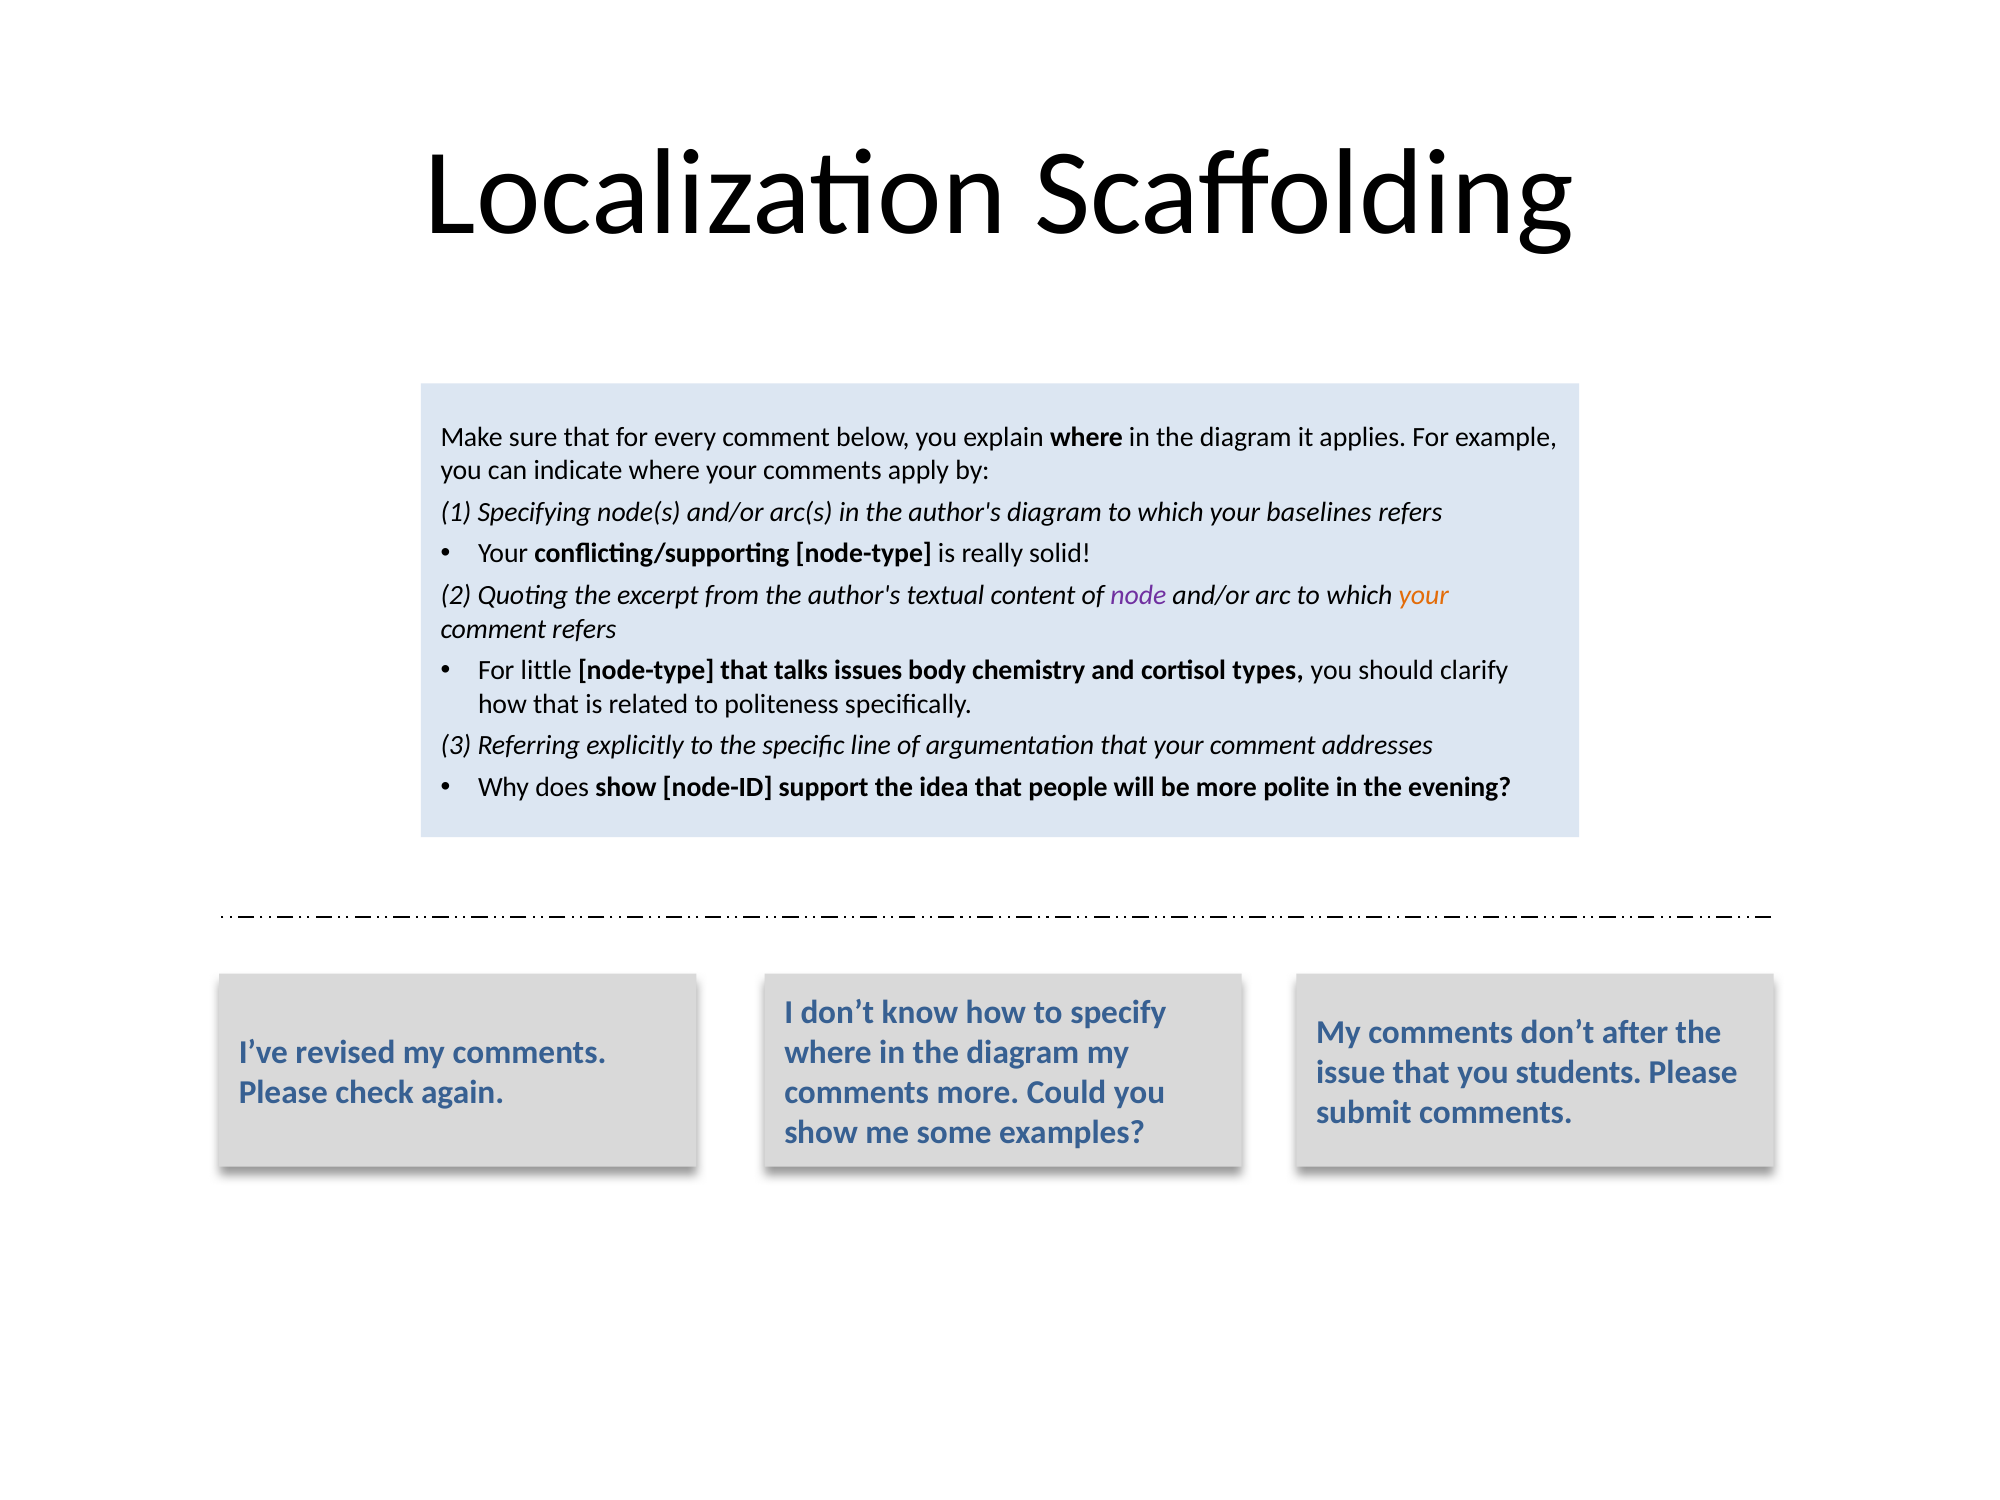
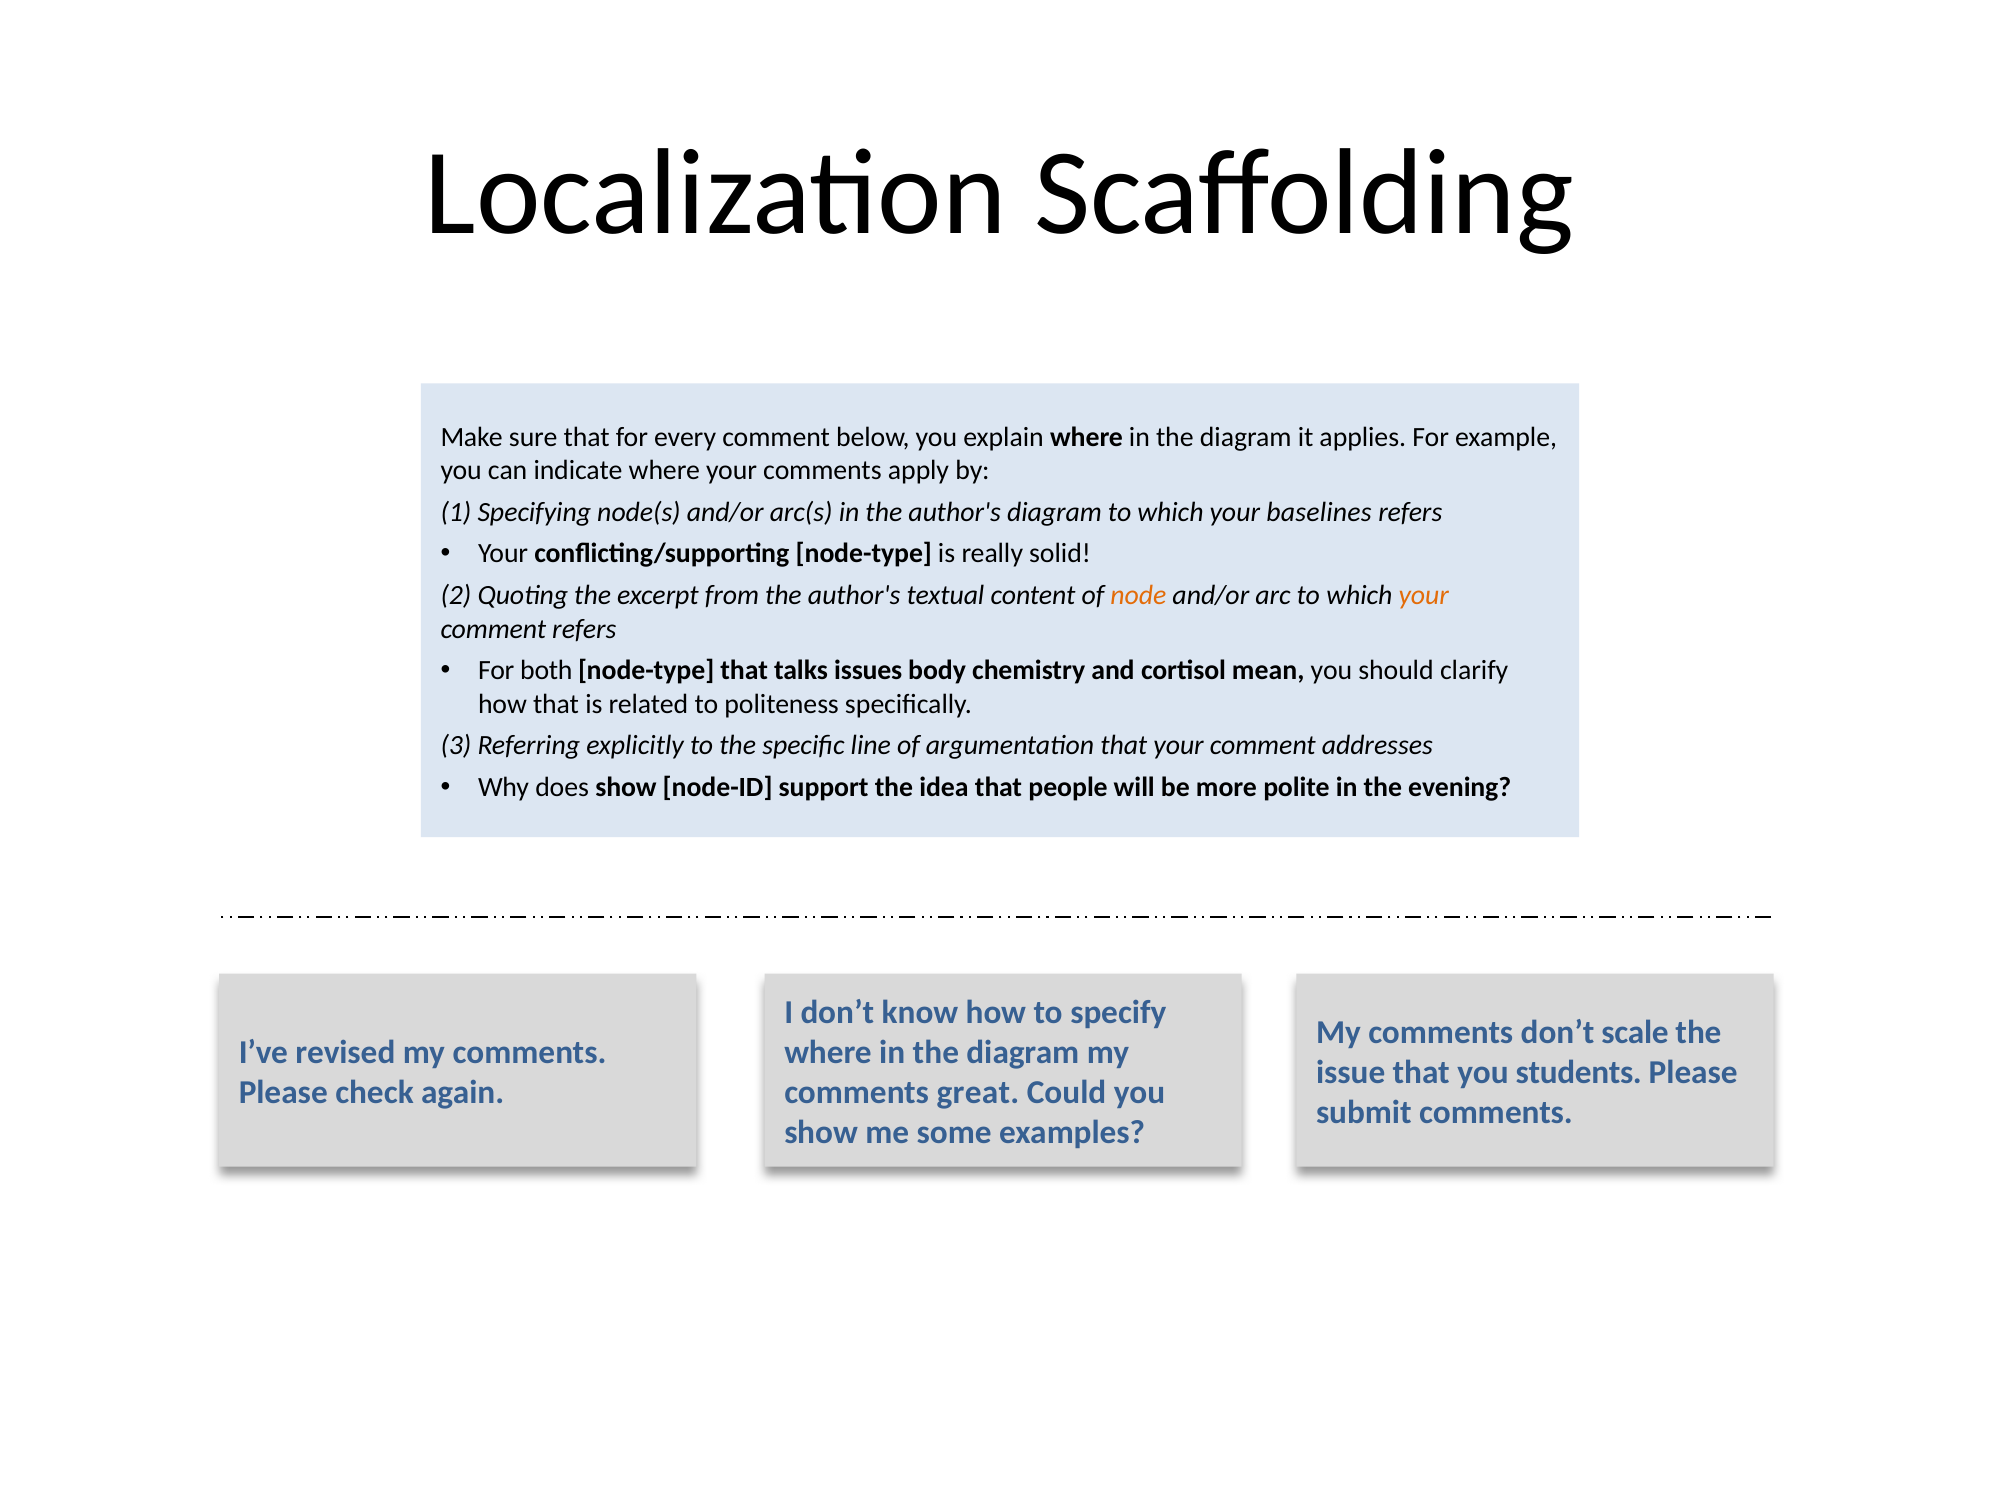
node colour: purple -> orange
little: little -> both
types: types -> mean
after: after -> scale
comments more: more -> great
